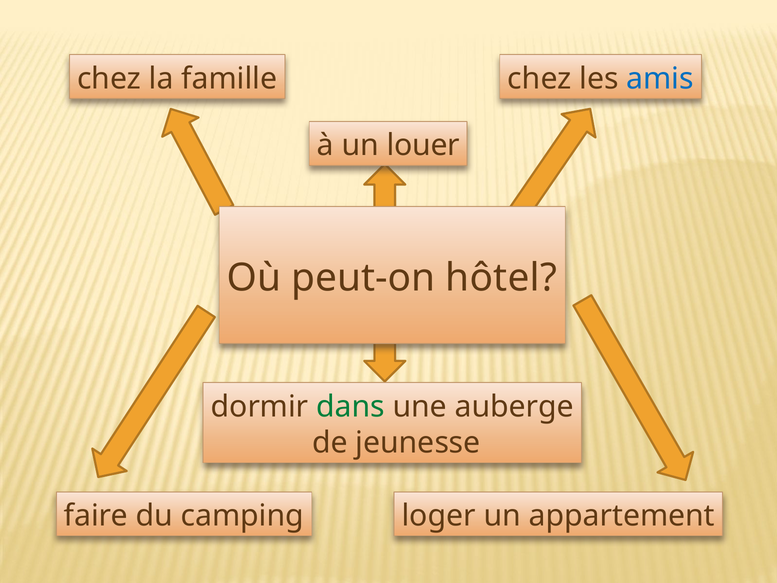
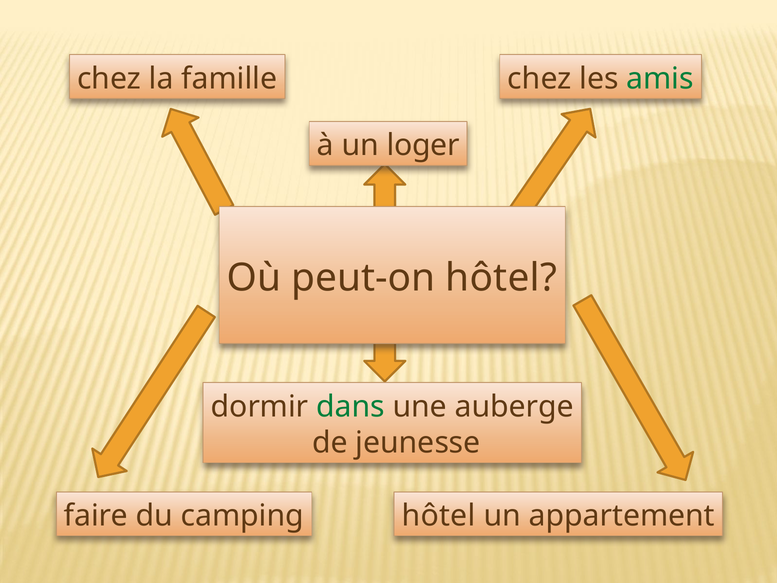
amis colour: blue -> green
louer: louer -> loger
camping loger: loger -> hôtel
